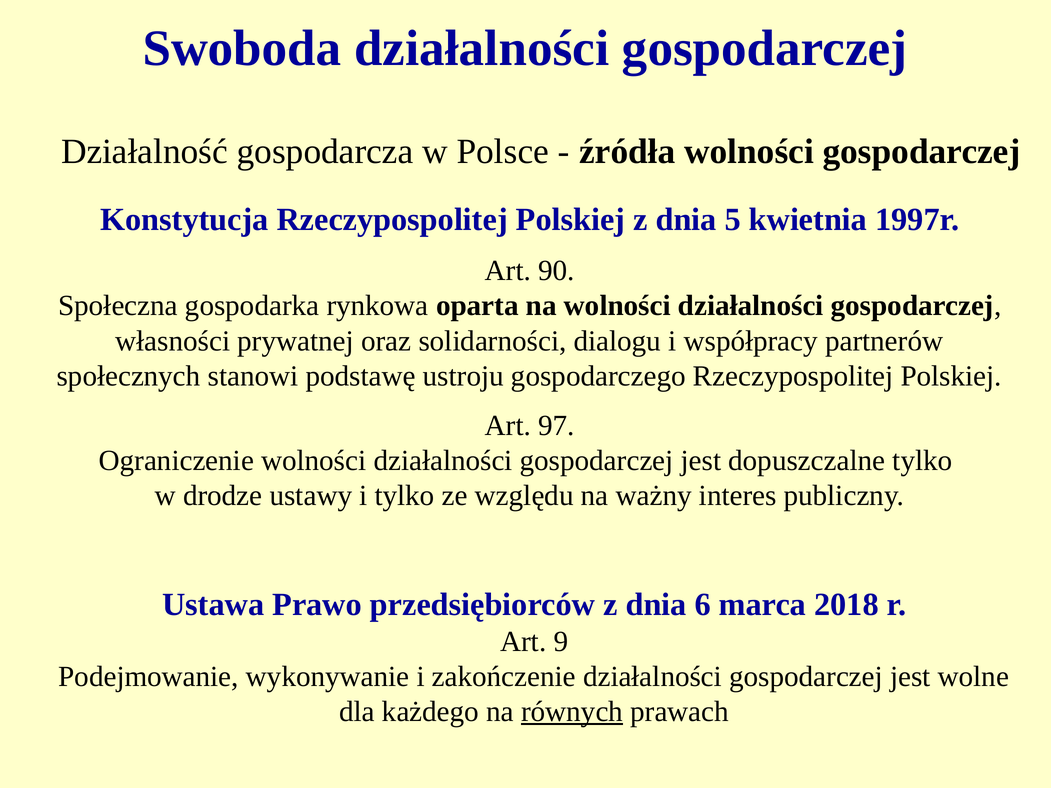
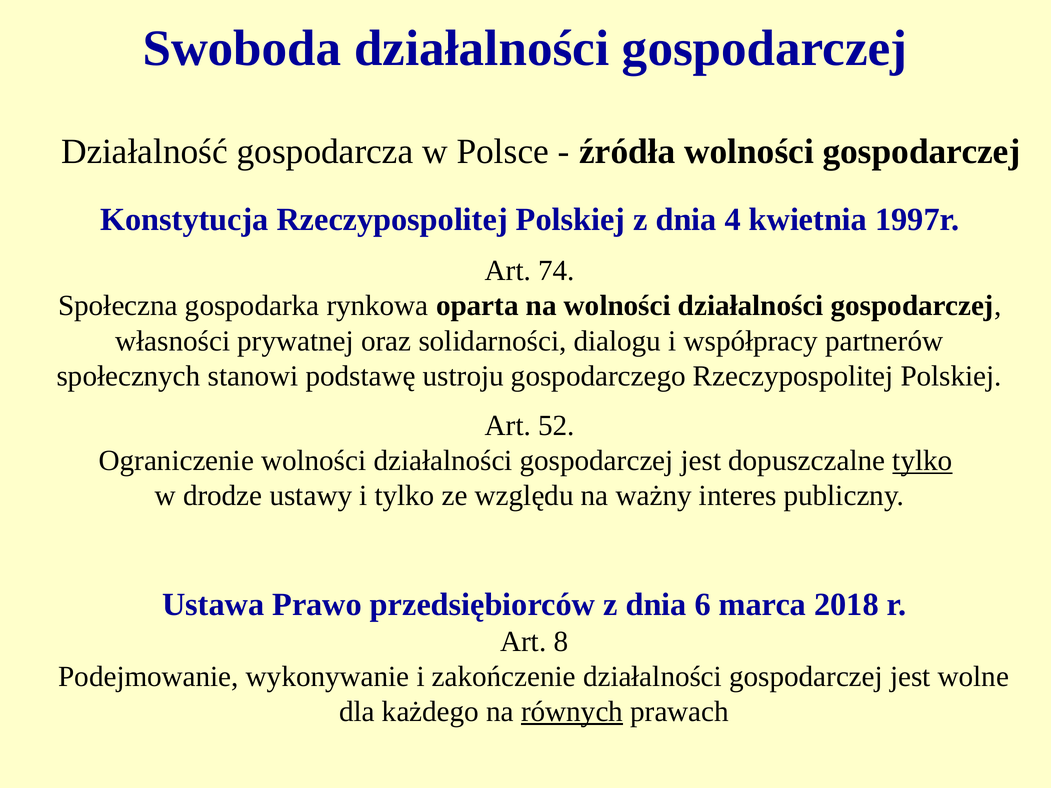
5: 5 -> 4
90: 90 -> 74
97: 97 -> 52
tylko at (922, 461) underline: none -> present
9: 9 -> 8
